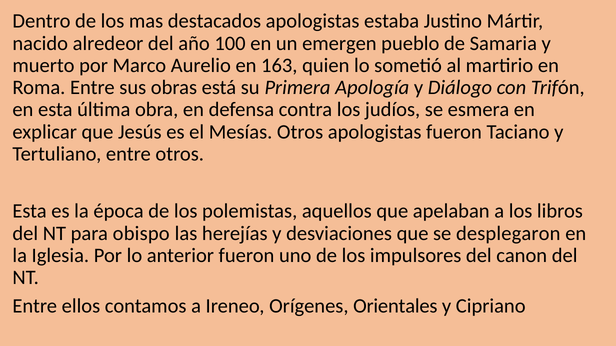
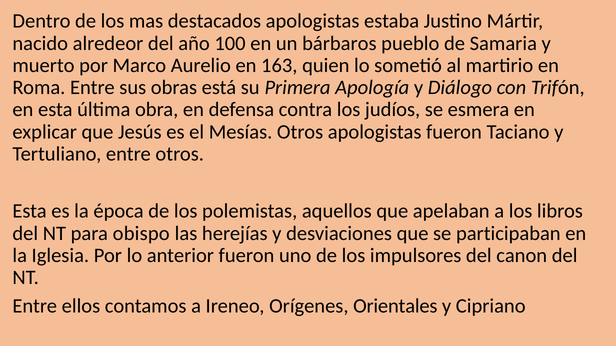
emergen: emergen -> bárbaros
desplegaron: desplegaron -> participaban
